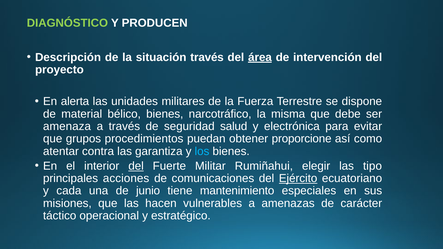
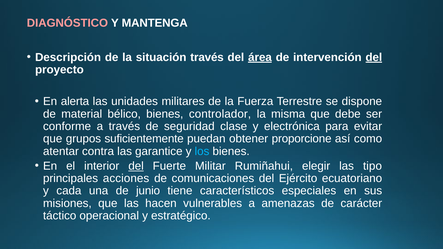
DIAGNÓSTICO colour: light green -> pink
PRODUCEN: PRODUCEN -> MANTENGA
del at (374, 57) underline: none -> present
narcotráfico: narcotráfico -> controlador
amenaza: amenaza -> conforme
salud: salud -> clase
procedimientos: procedimientos -> suficientemente
garantiza: garantiza -> garantice
Ejército underline: present -> none
mantenimiento: mantenimiento -> característicos
